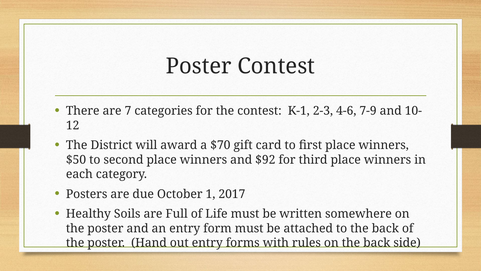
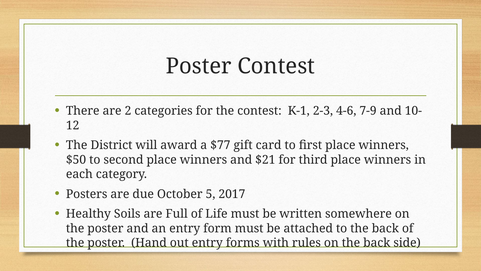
7: 7 -> 2
$70: $70 -> $77
$92: $92 -> $21
1: 1 -> 5
